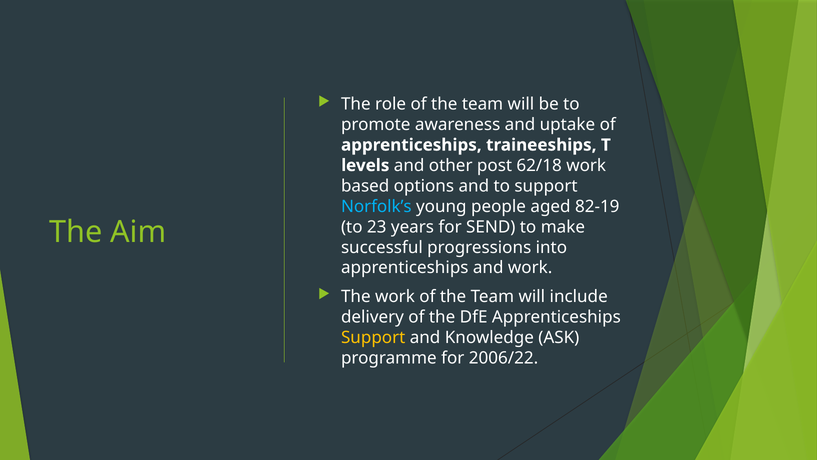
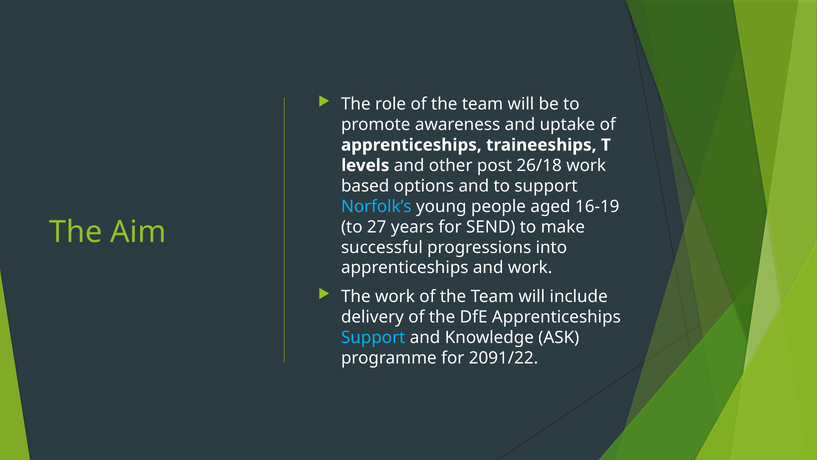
62/18: 62/18 -> 26/18
82-19: 82-19 -> 16-19
23: 23 -> 27
Support at (373, 337) colour: yellow -> light blue
2006/22: 2006/22 -> 2091/22
